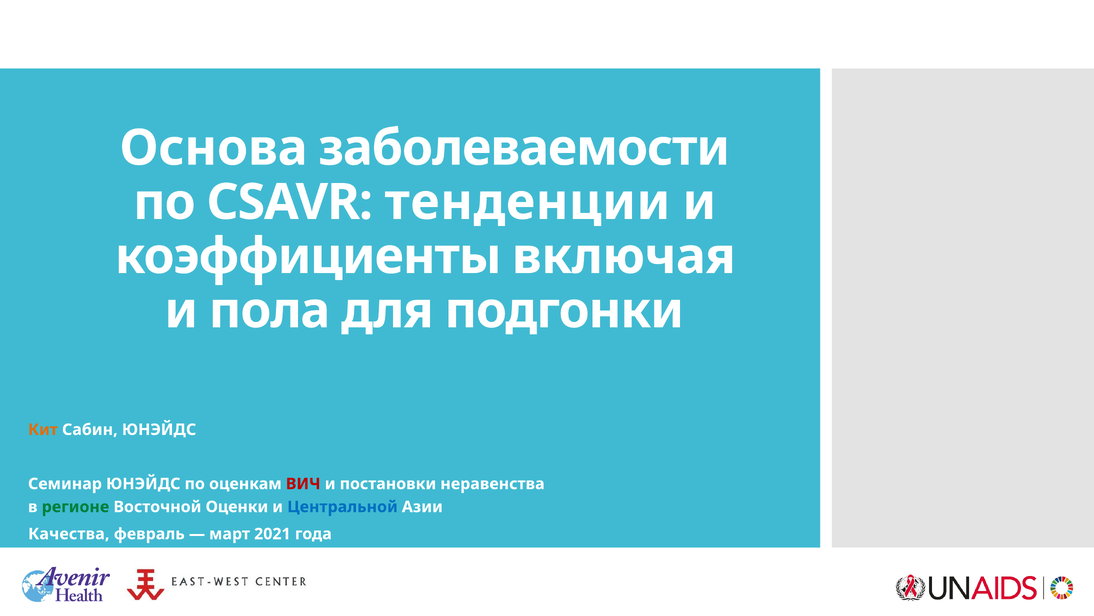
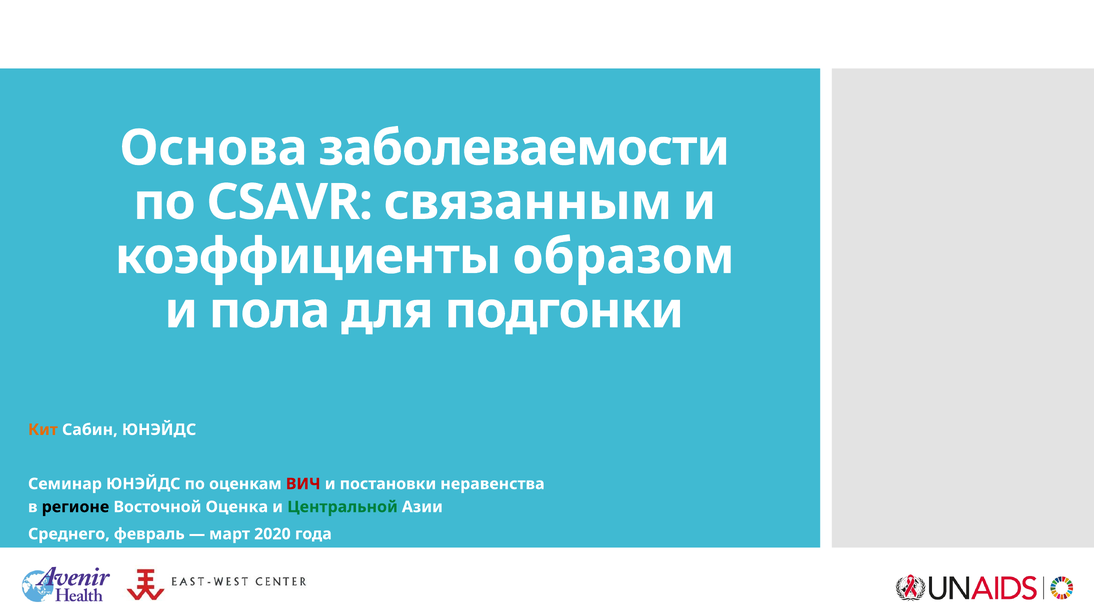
тенденции: тенденции -> связанным
включая: включая -> образом
регионе colour: green -> black
Оценки: Оценки -> Оценка
Центральной colour: blue -> green
Качества: Качества -> Среднего
2021: 2021 -> 2020
